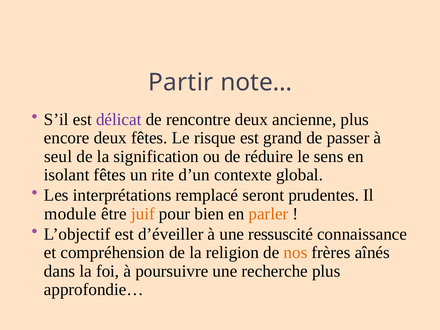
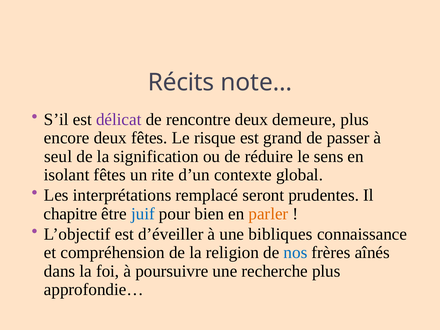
Partir: Partir -> Récits
ancienne: ancienne -> demeure
module: module -> chapitre
juif colour: orange -> blue
ressuscité: ressuscité -> bibliques
nos colour: orange -> blue
